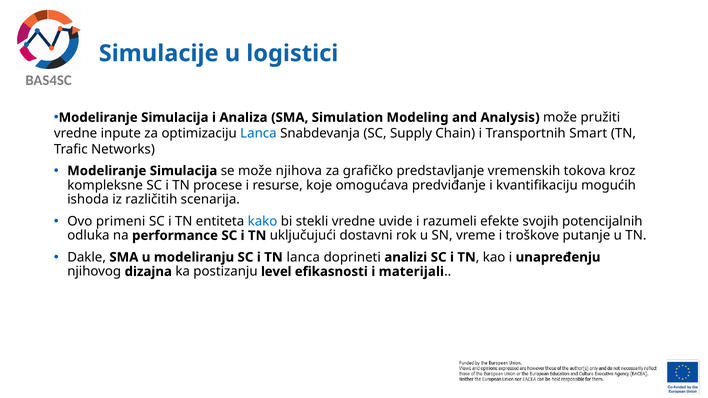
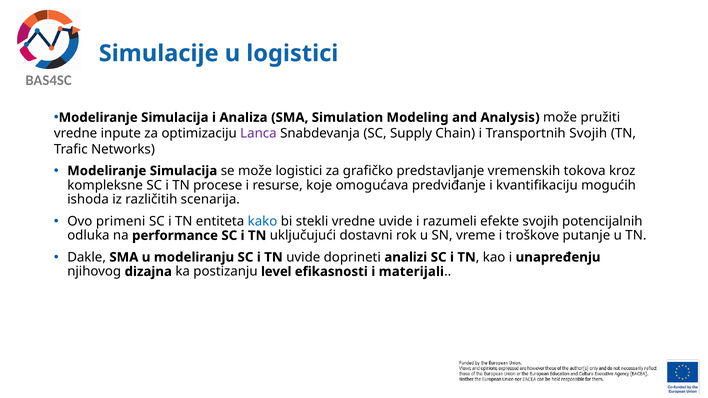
Lanca at (258, 133) colour: blue -> purple
Transportnih Smart: Smart -> Svojih
može njihova: njihova -> logistici
TN lanca: lanca -> uvide
